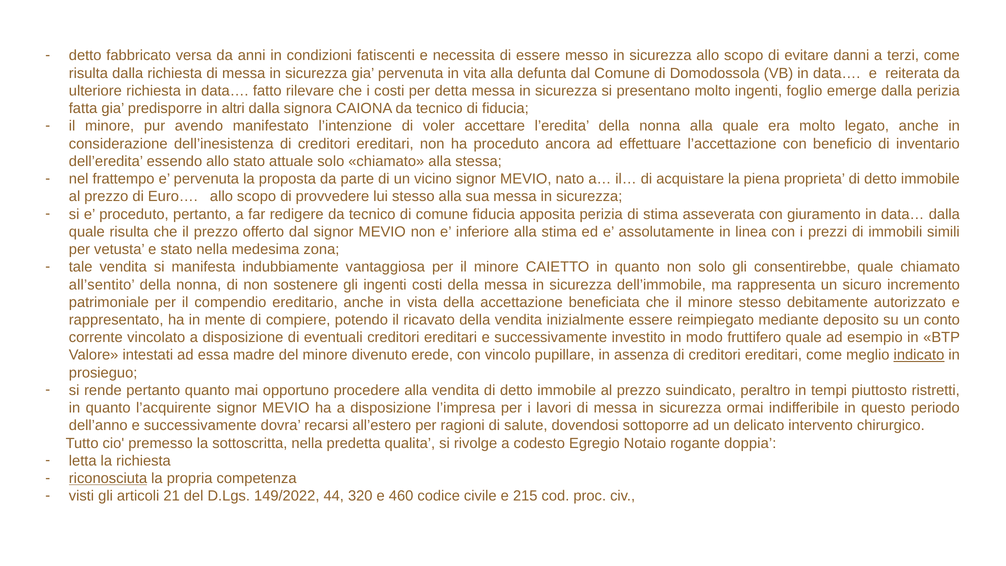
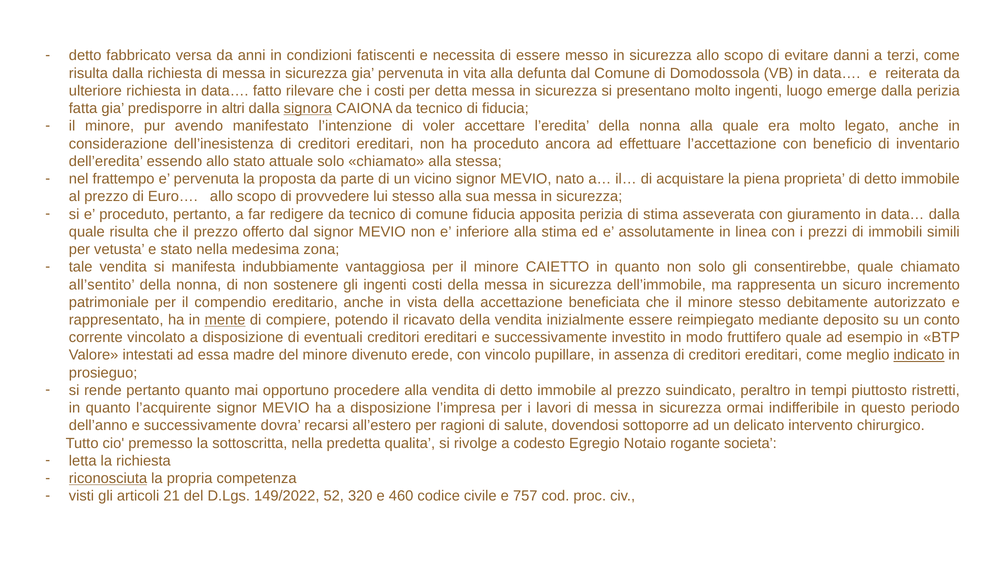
foglio: foglio -> luogo
signora underline: none -> present
mente underline: none -> present
doppia: doppia -> societa
44: 44 -> 52
215: 215 -> 757
